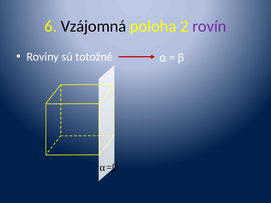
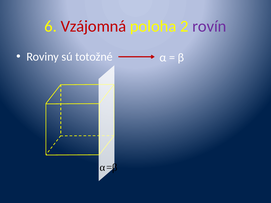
Vzájomná colour: black -> red
